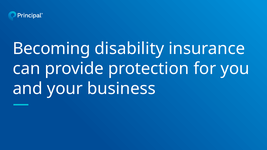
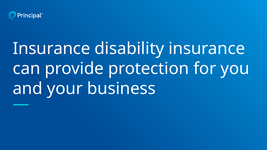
Becoming at (52, 49): Becoming -> Insurance
